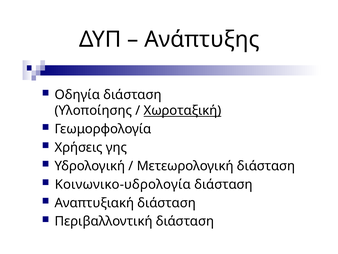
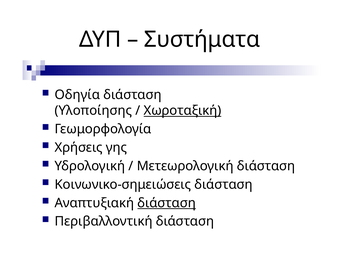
Ανάπτυξης: Ανάπτυξης -> Συστήματα
Κοινωνικο-υδρολογία: Κοινωνικο-υδρολογία -> Κοινωνικο-σημειώσεις
διάσταση at (167, 203) underline: none -> present
